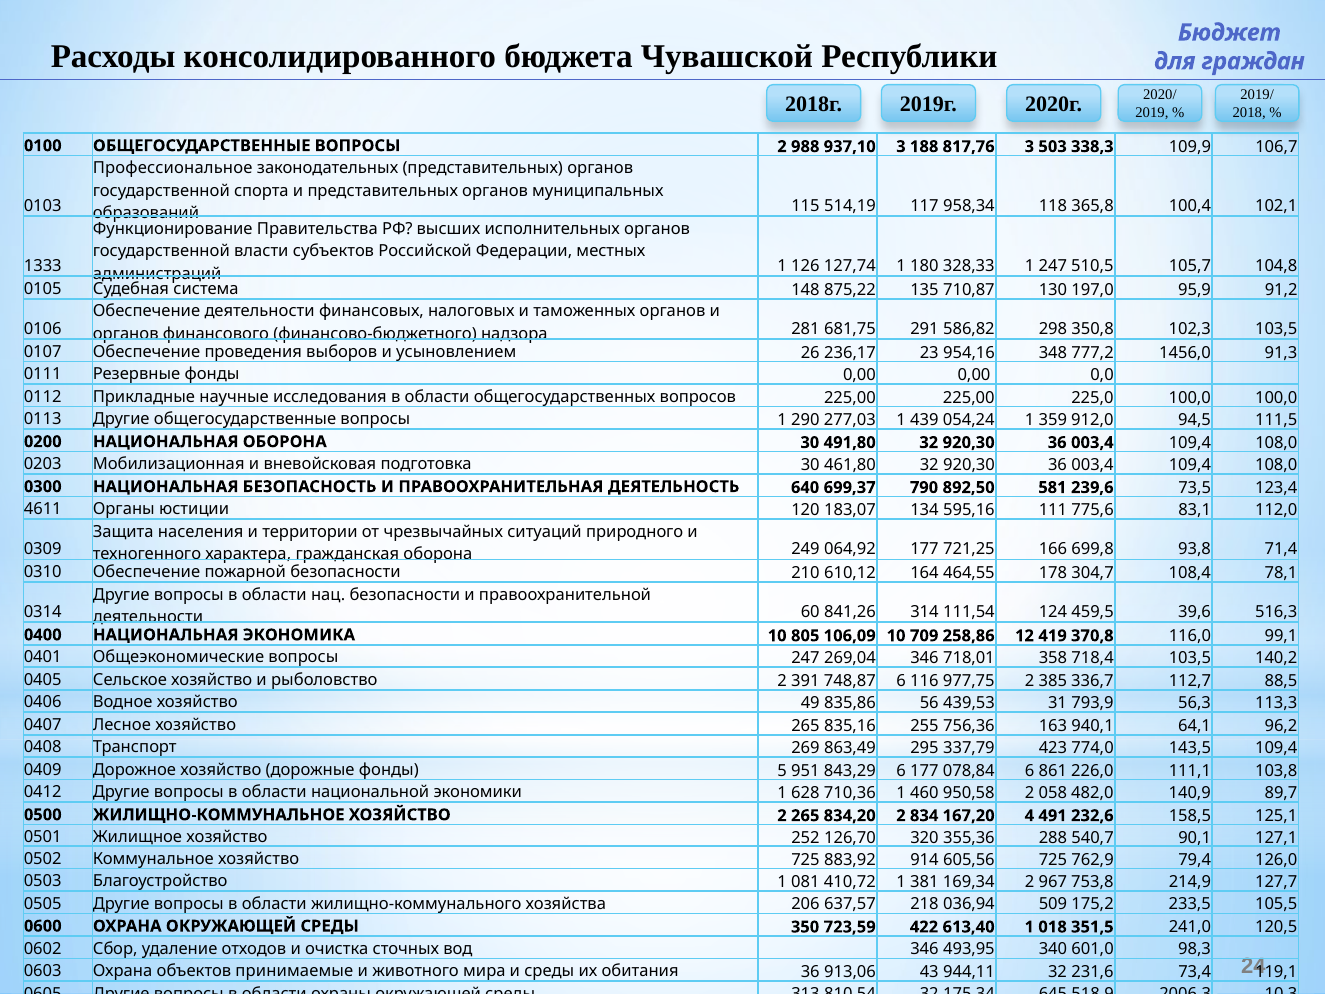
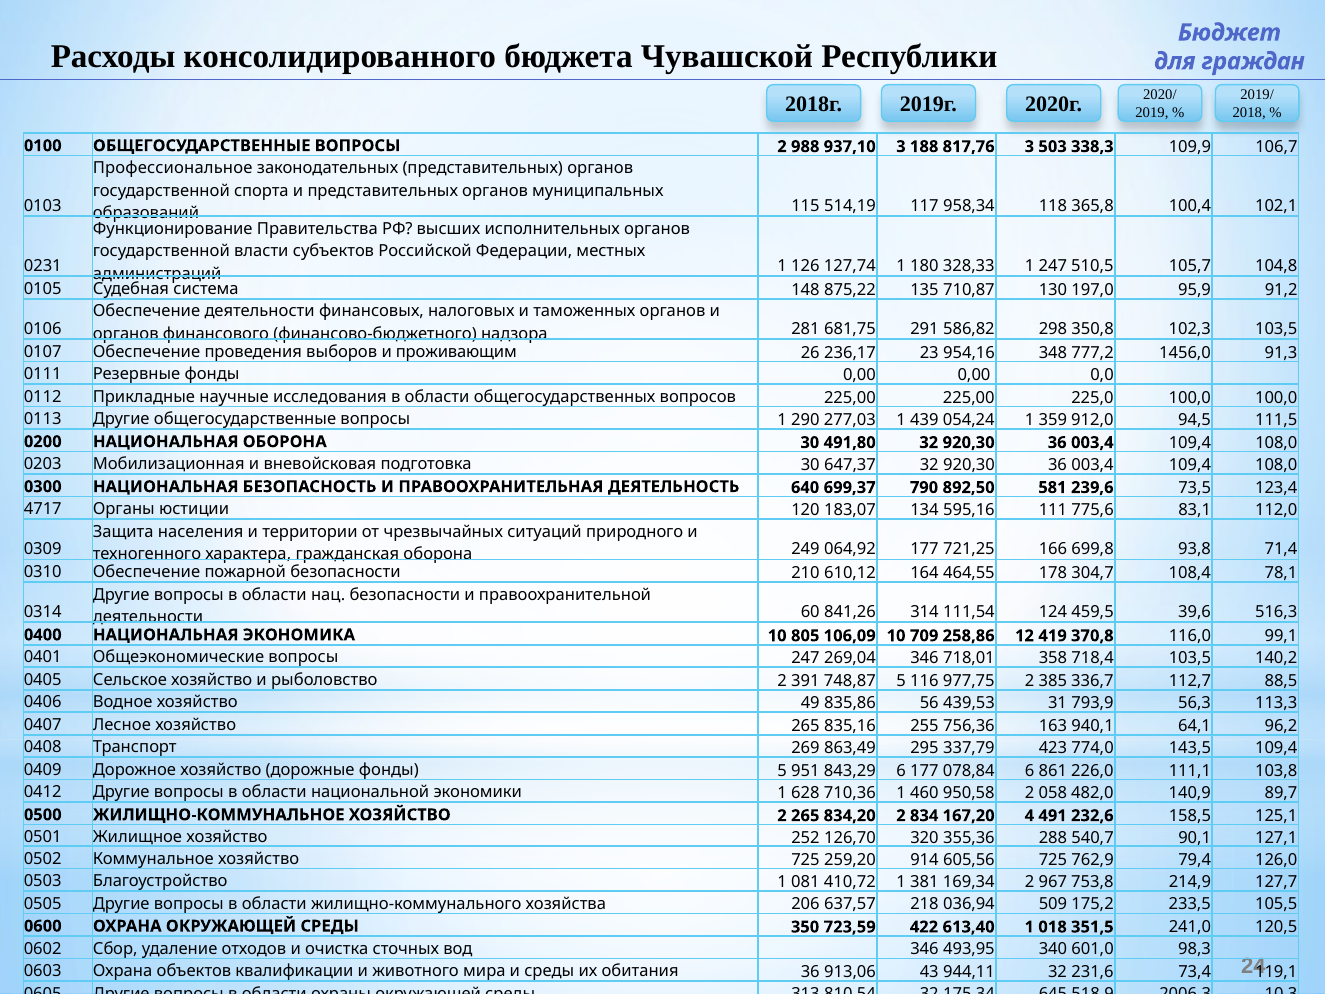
1333: 1333 -> 0231
усыновлением: усыновлением -> проживающим
461,80: 461,80 -> 647,37
4611: 4611 -> 4717
748,87 6: 6 -> 5
883,92: 883,92 -> 259,20
принимаемые: принимаемые -> квалификации
